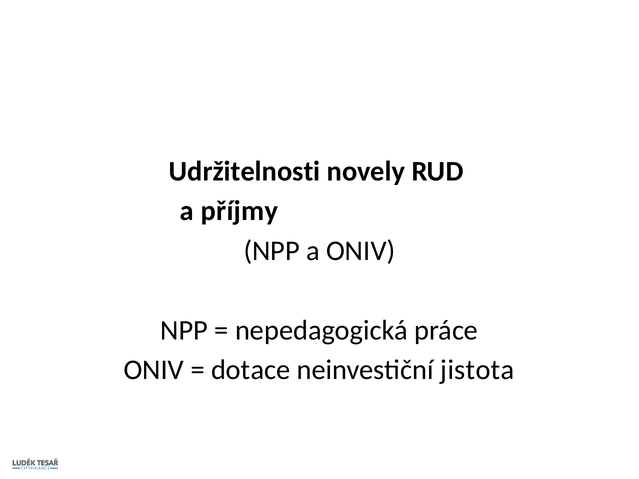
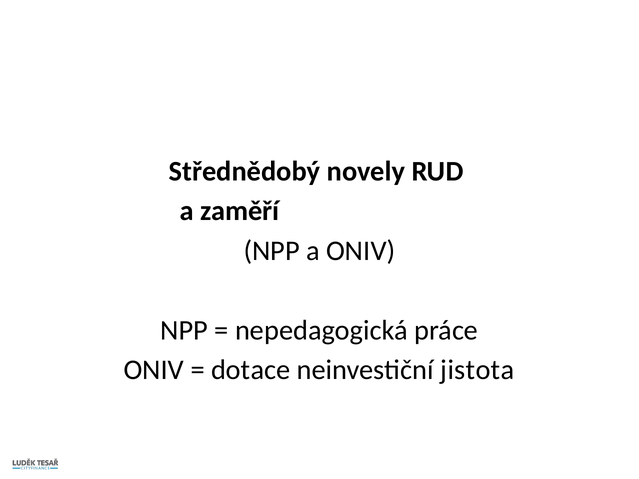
Udržitelnosti: Udržitelnosti -> Střednědobý
příjmy: příjmy -> zaměří
